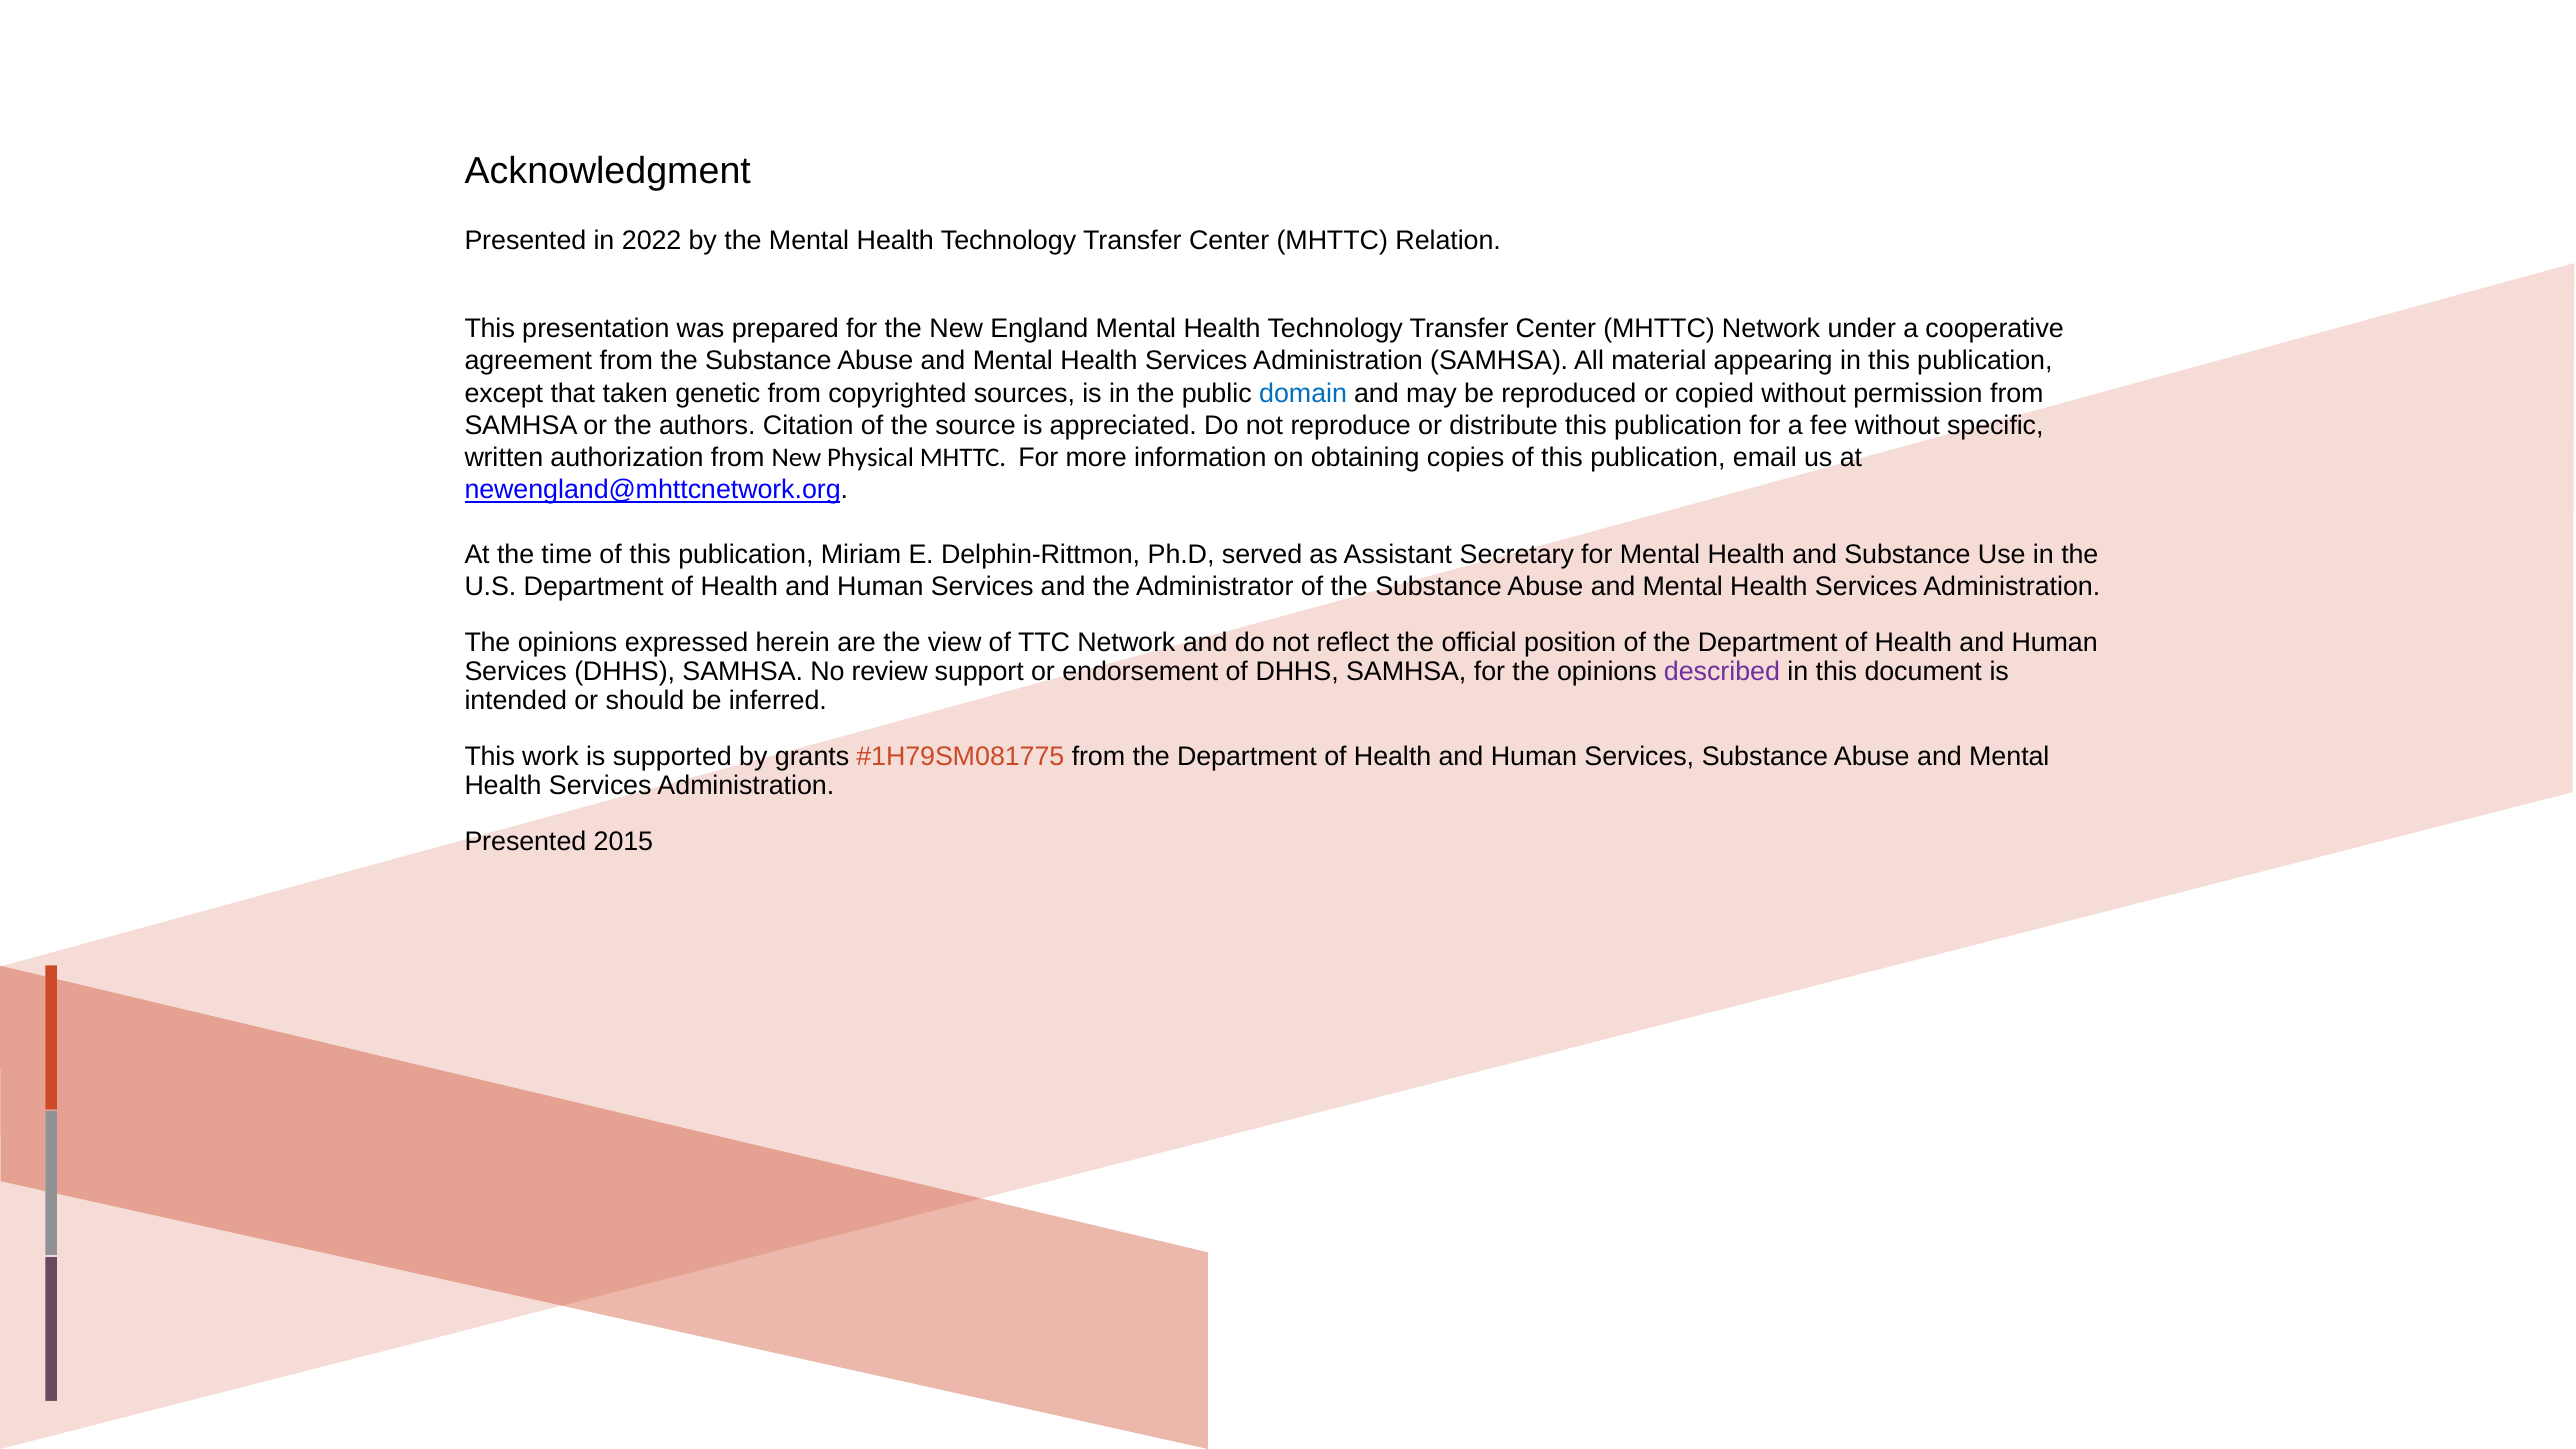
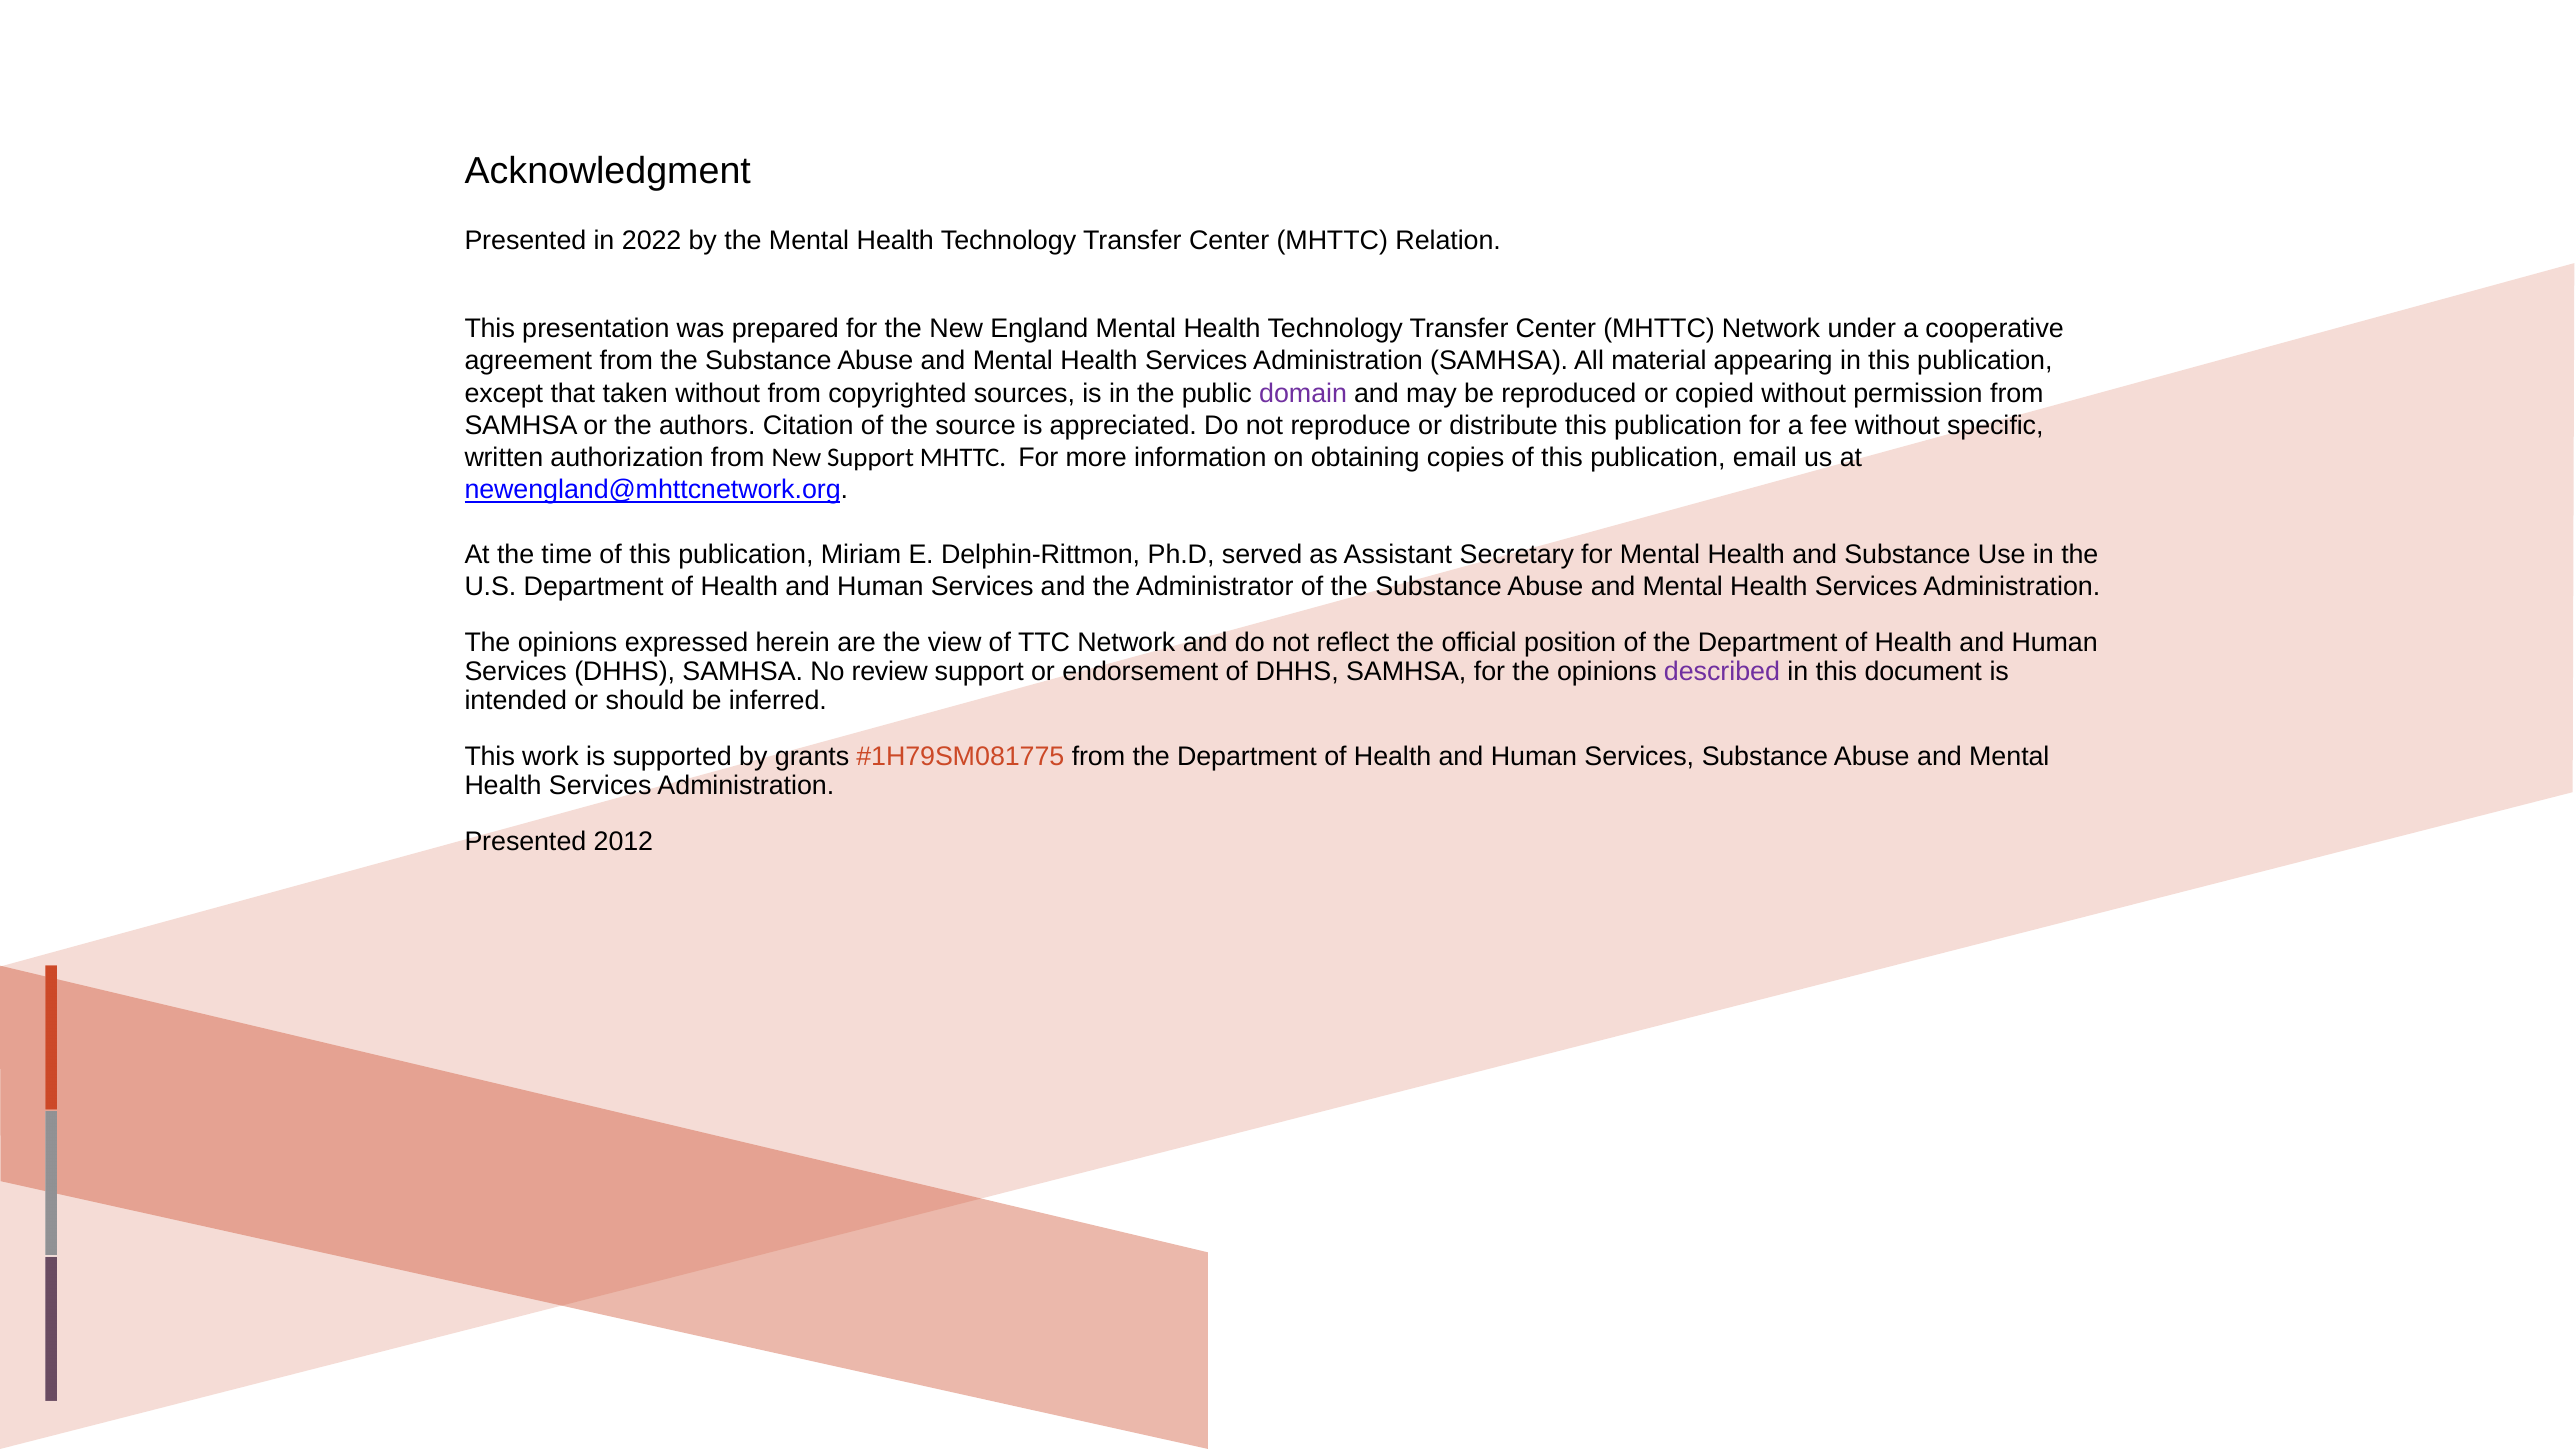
taken genetic: genetic -> without
domain colour: blue -> purple
New Physical: Physical -> Support
2015: 2015 -> 2012
